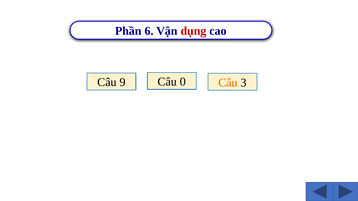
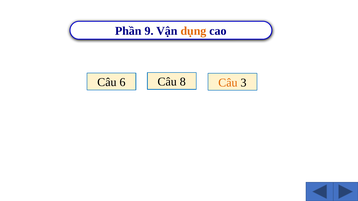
6: 6 -> 9
dụng colour: red -> orange
0: 0 -> 8
9: 9 -> 6
